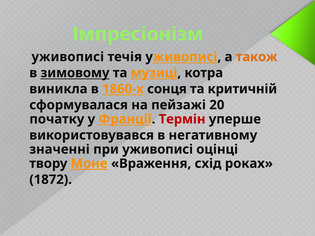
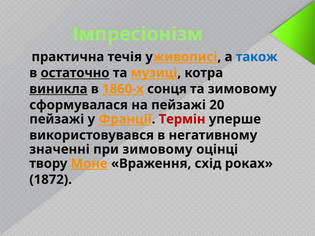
уживописі at (68, 57): уживописі -> практична
також colour: orange -> blue
зимовому: зимовому -> остаточно
виникла underline: none -> present
та критичній: критичній -> зимовому
початку at (57, 119): початку -> пейзажі
при уживописі: уживописі -> зимовому
